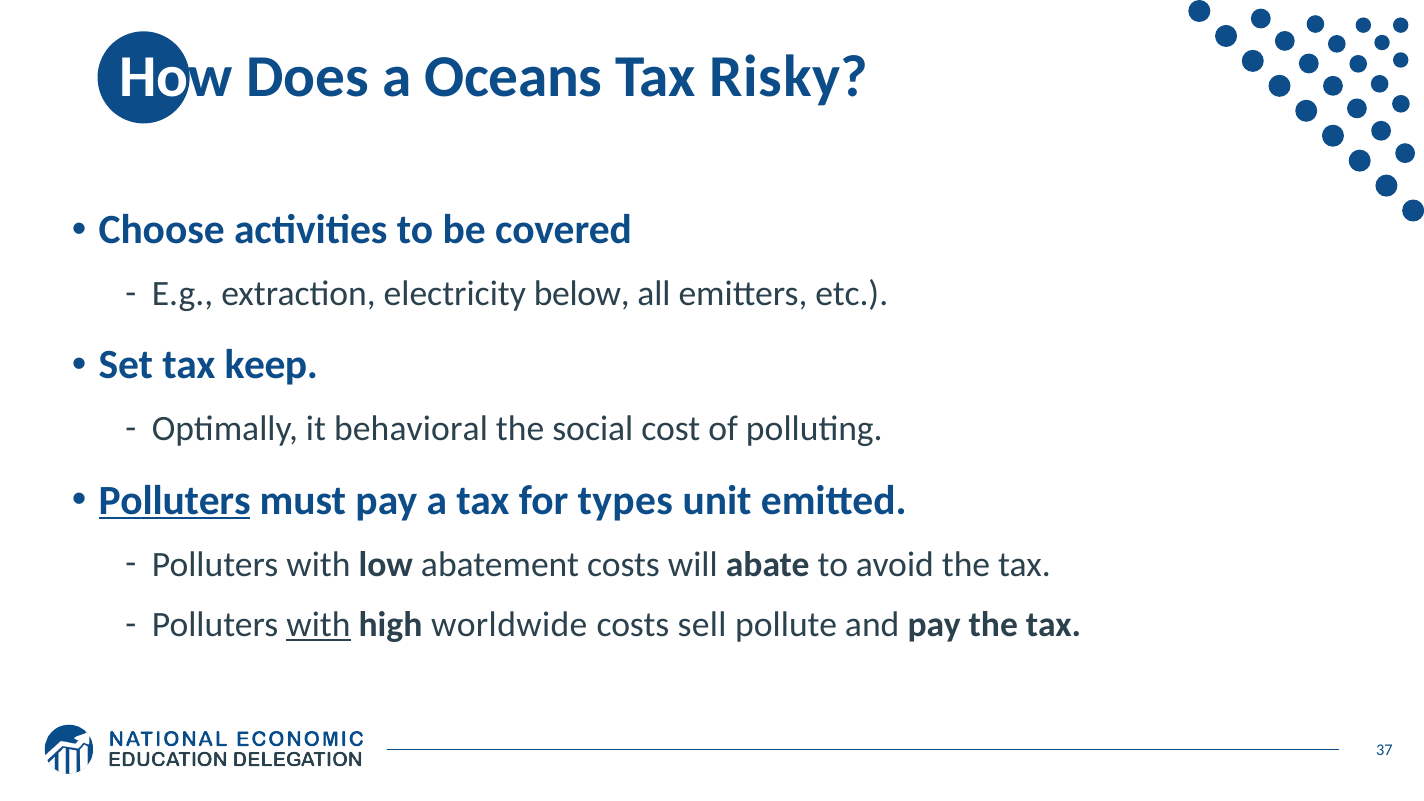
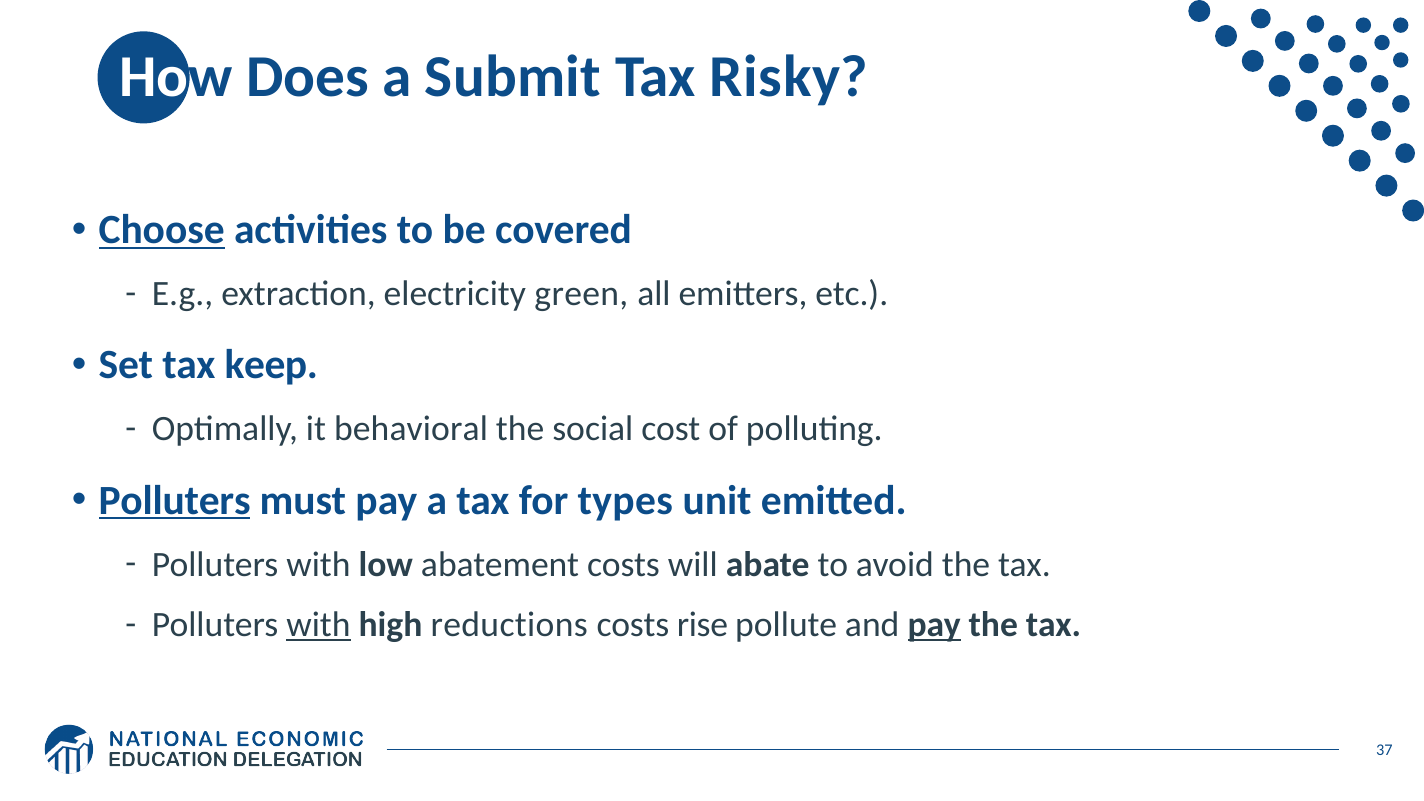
Oceans: Oceans -> Submit
Choose underline: none -> present
below: below -> green
worldwide: worldwide -> reductions
sell: sell -> rise
pay at (934, 625) underline: none -> present
